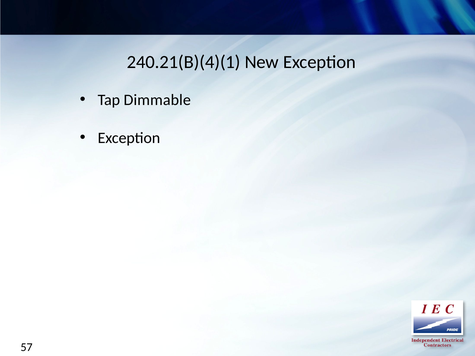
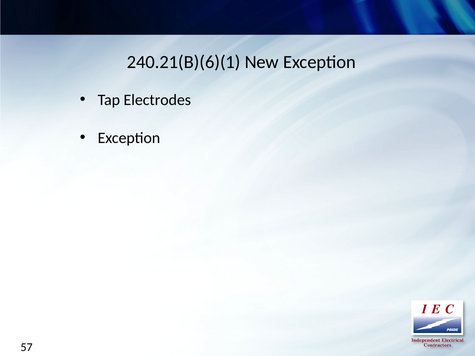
240.21(B)(4)(1: 240.21(B)(4)(1 -> 240.21(B)(6)(1
Dimmable: Dimmable -> Electrodes
